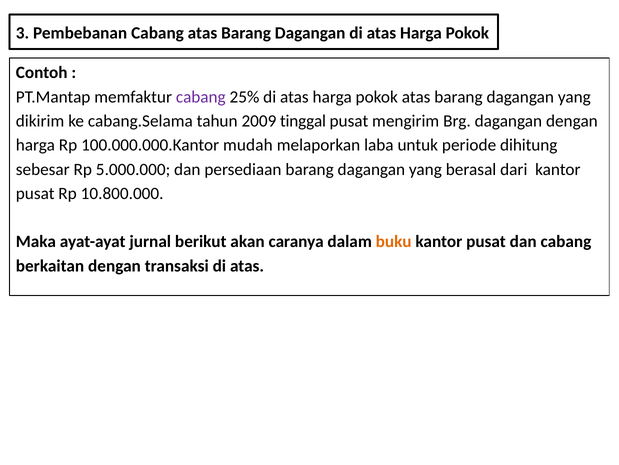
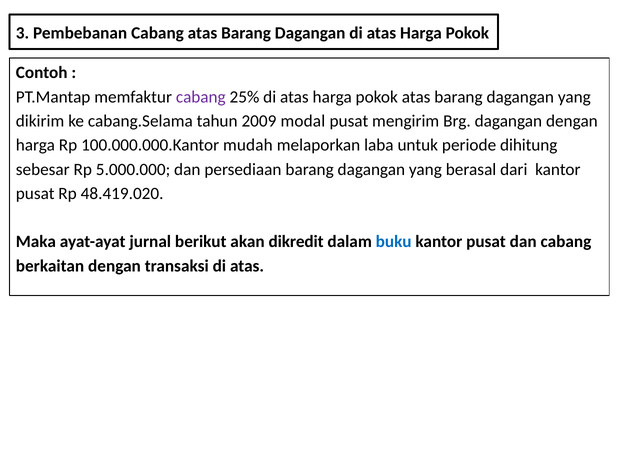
tinggal: tinggal -> modal
10.800.000: 10.800.000 -> 48.419.020
caranya: caranya -> dikredit
buku colour: orange -> blue
